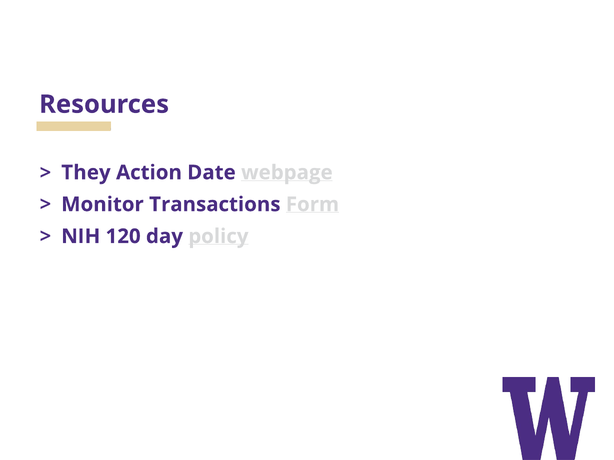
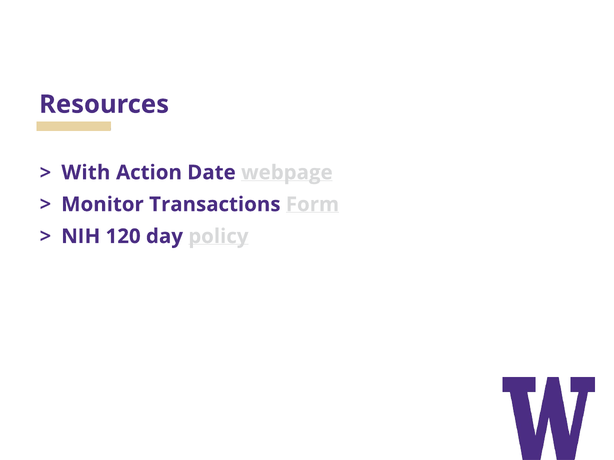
They: They -> With
